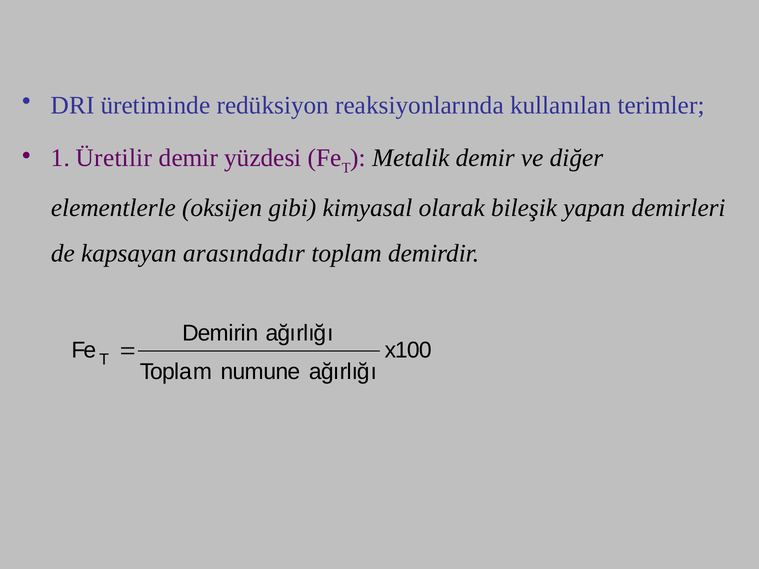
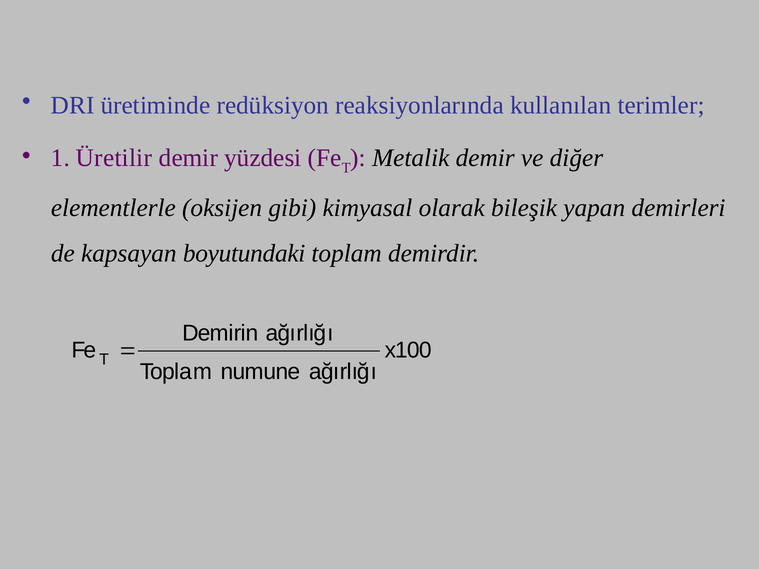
arasındadır: arasındadır -> boyutundaki
